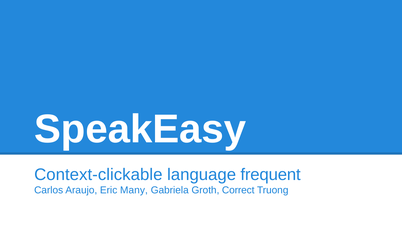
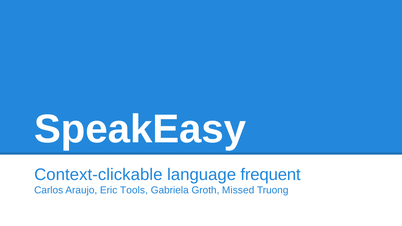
Many: Many -> Tools
Correct: Correct -> Missed
